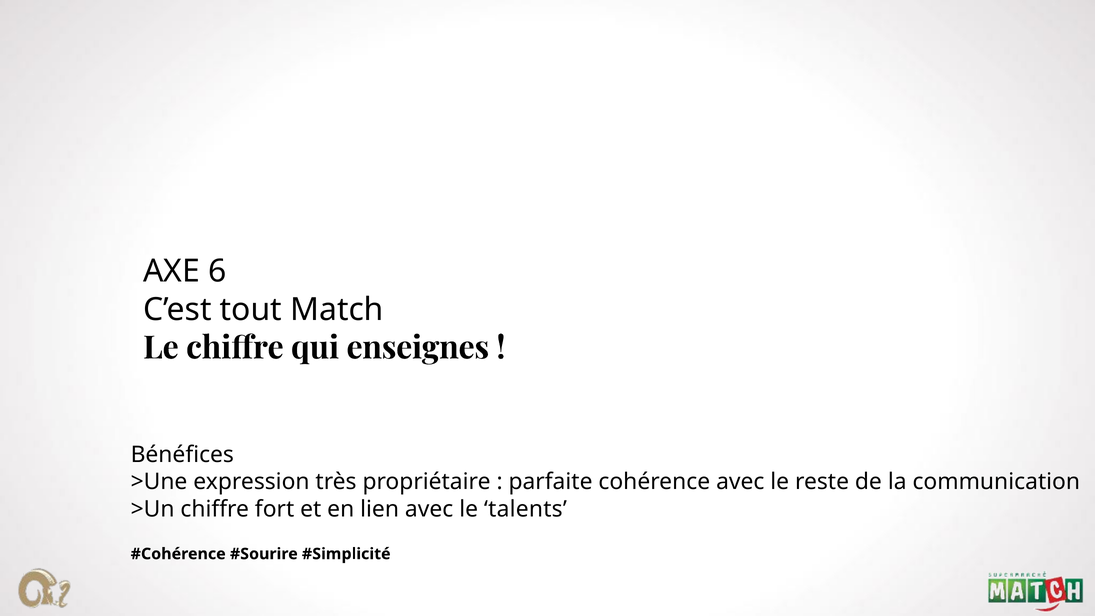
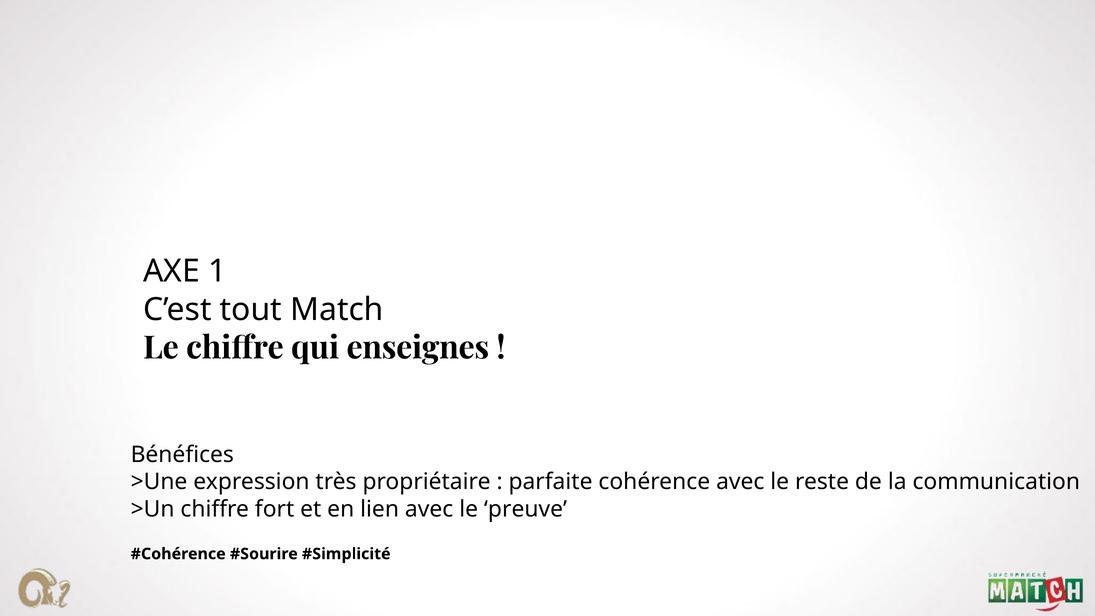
6: 6 -> 1
talents: talents -> preuve
